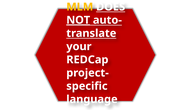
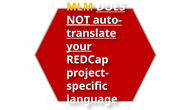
your underline: none -> present
